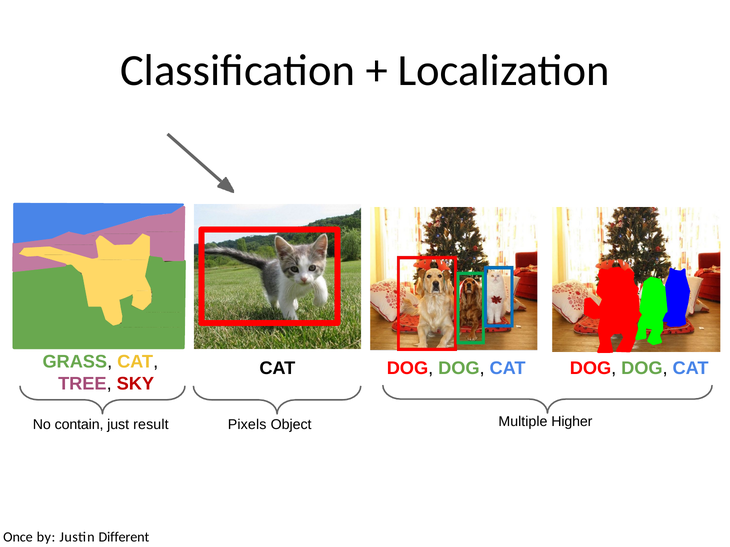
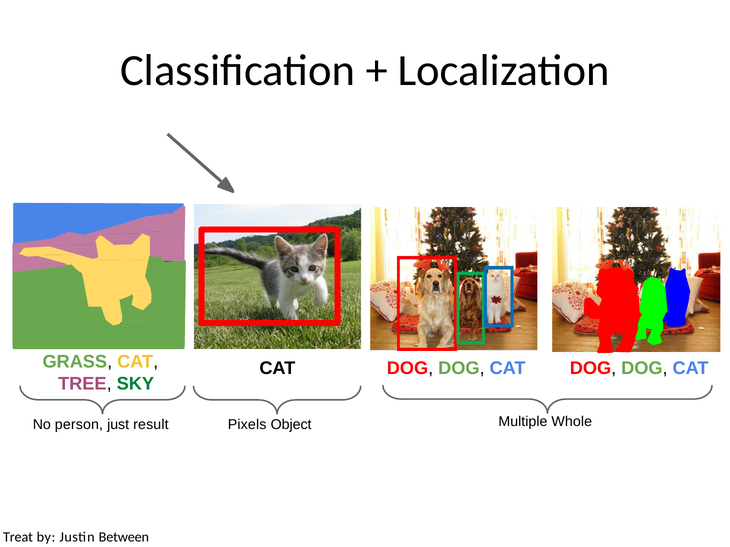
SKY colour: red -> green
contain: contain -> person
Higher: Higher -> Whole
Once: Once -> Treat
Different: Different -> Between
